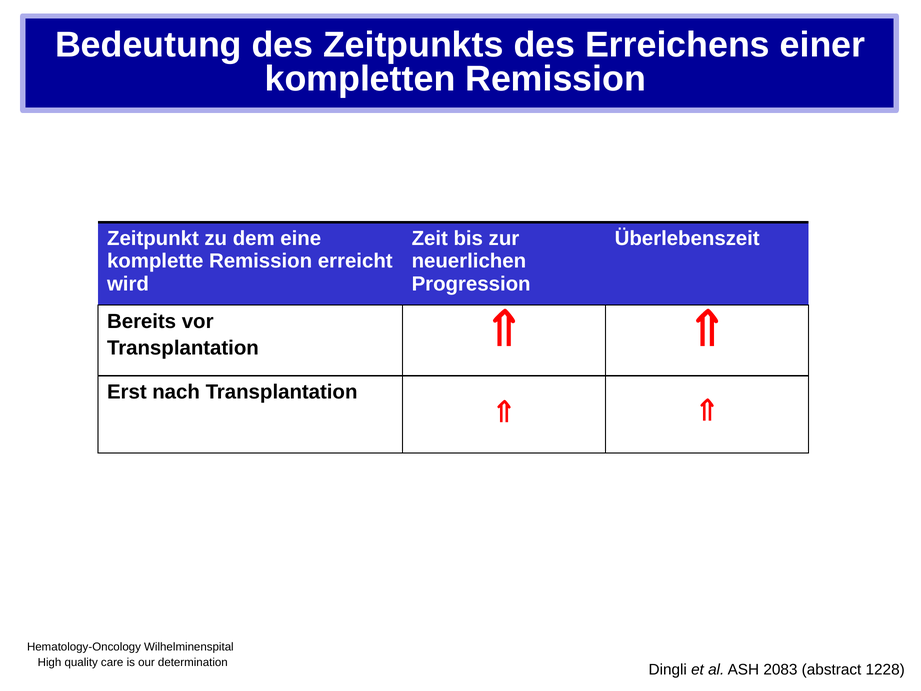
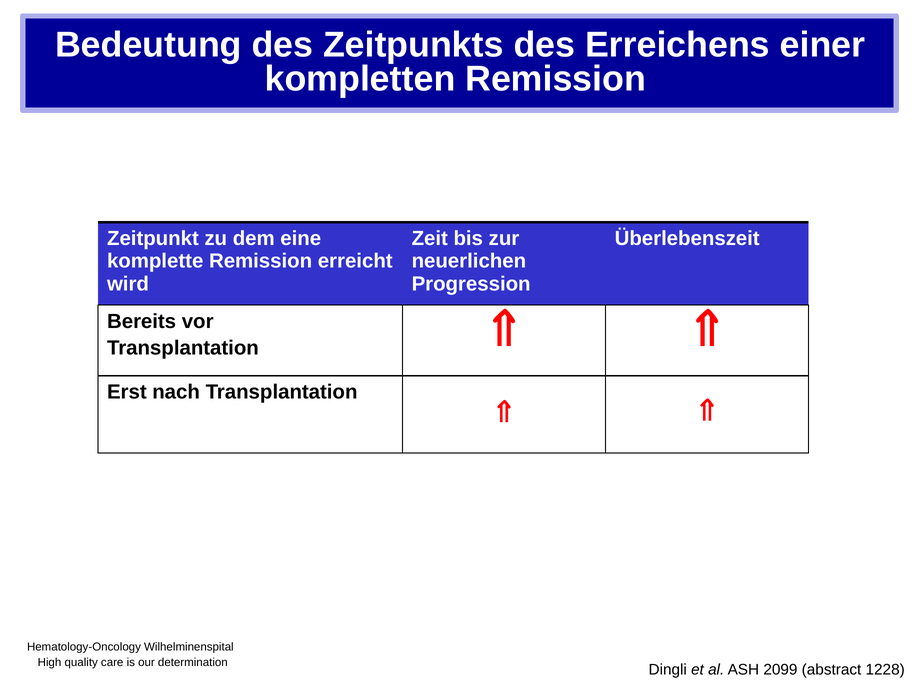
2083: 2083 -> 2099
